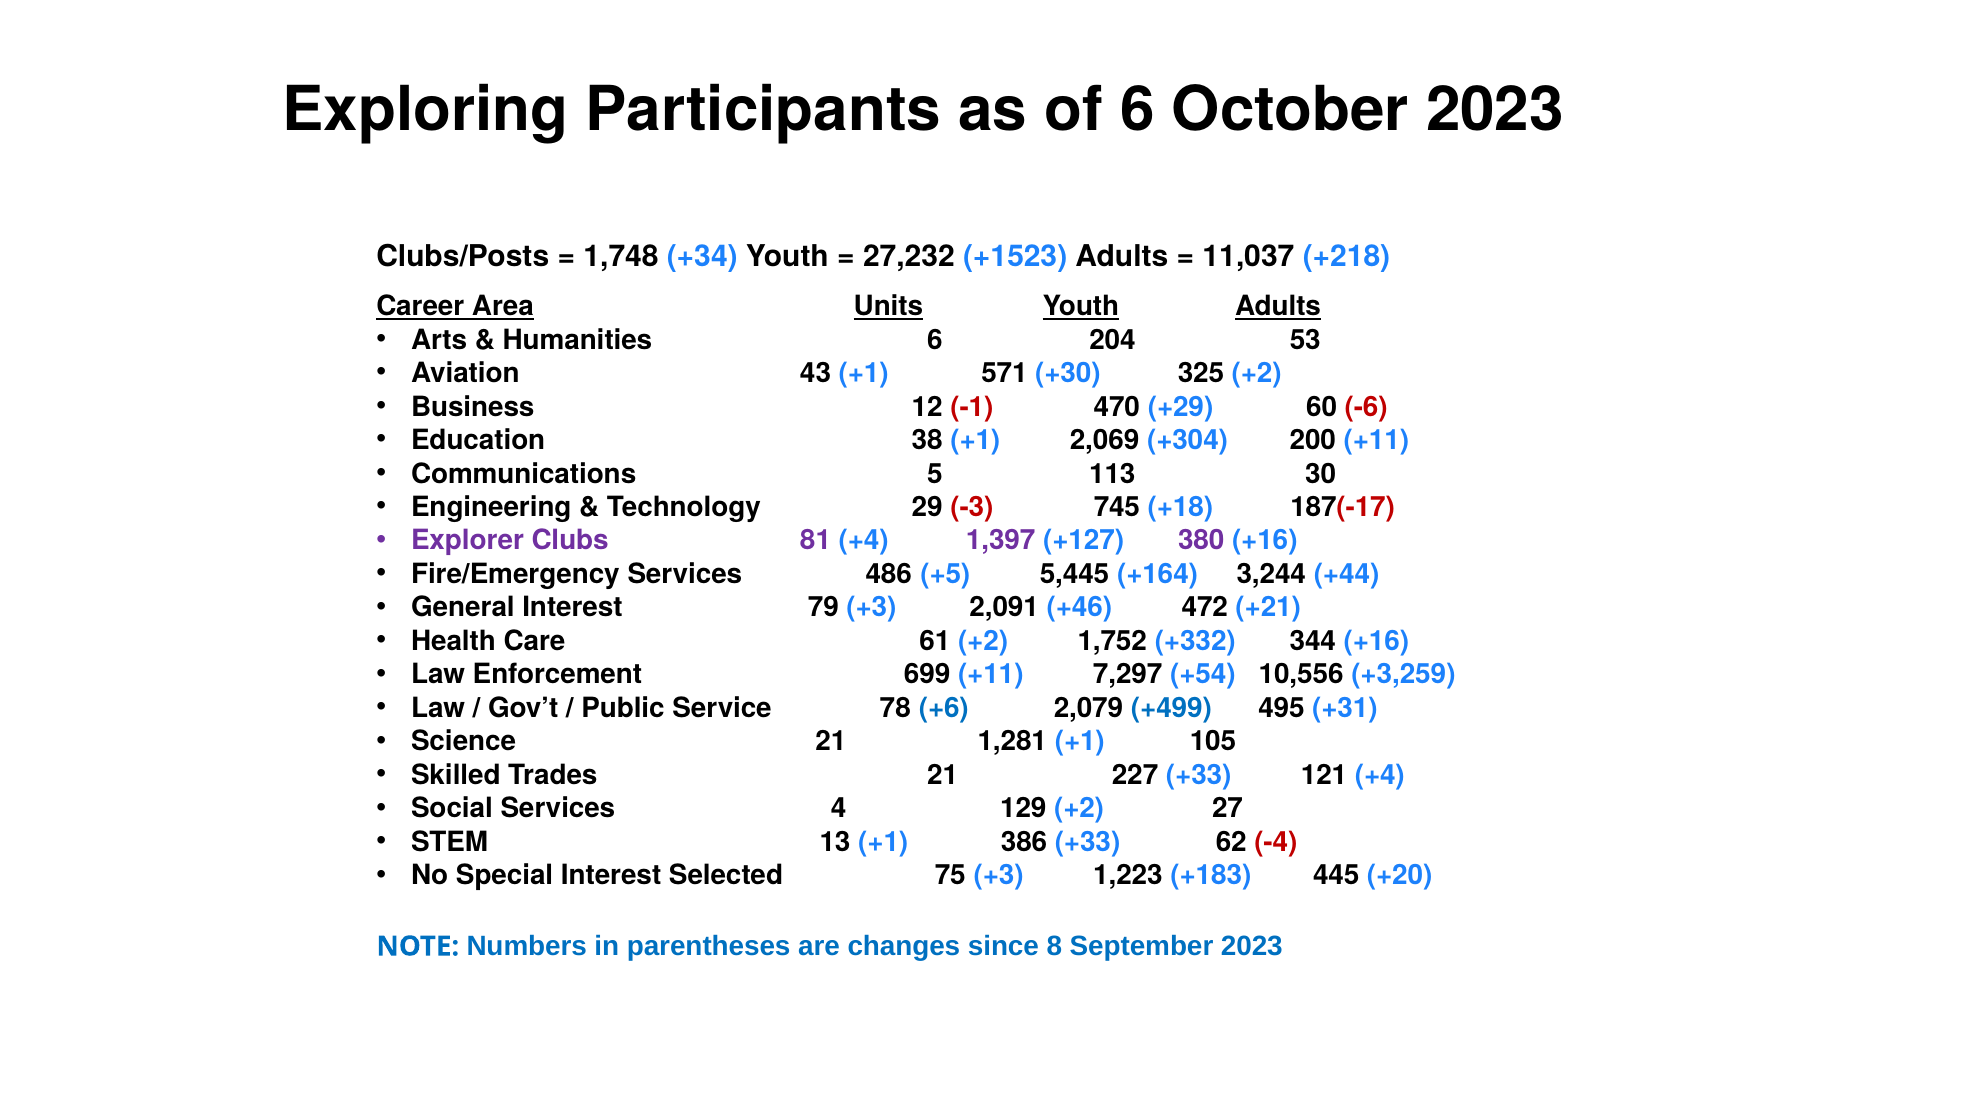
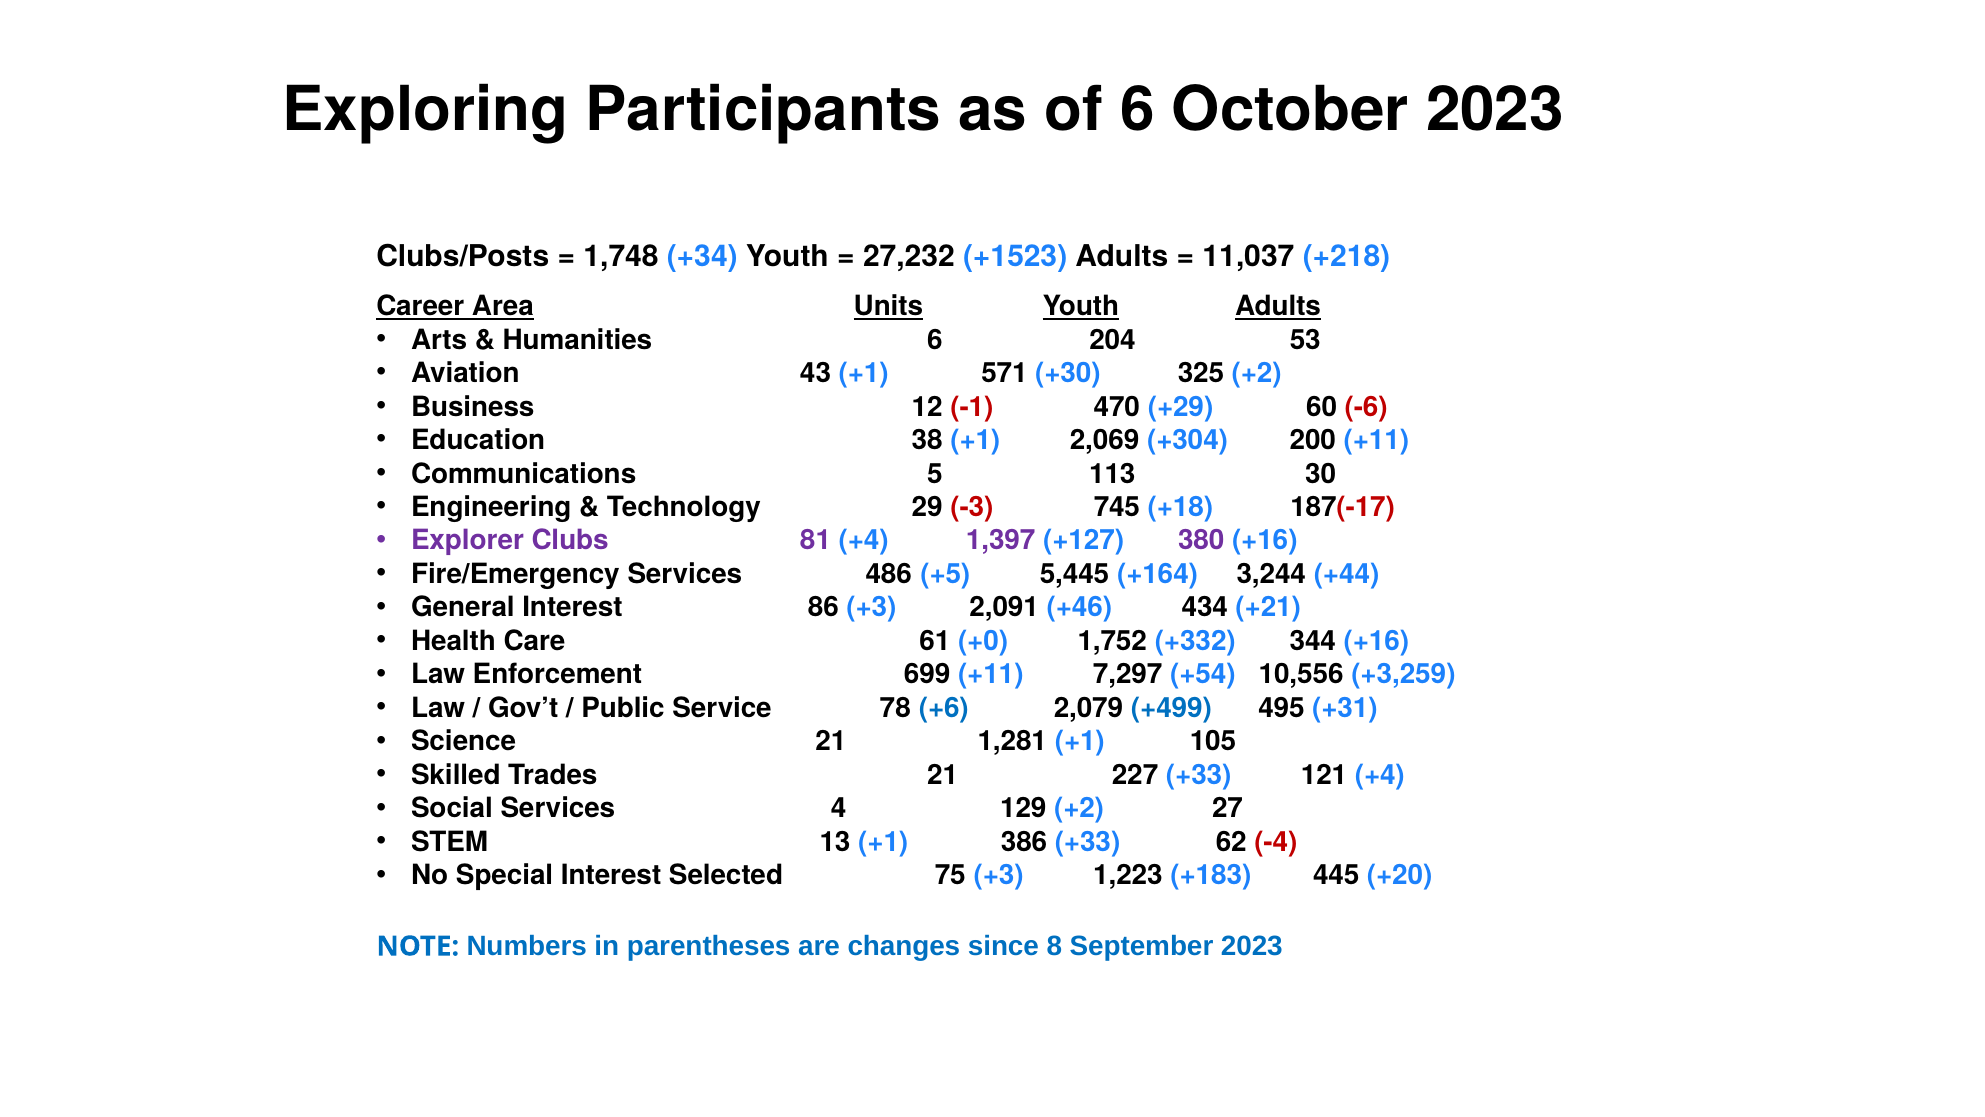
79: 79 -> 86
472: 472 -> 434
61 +2: +2 -> +0
